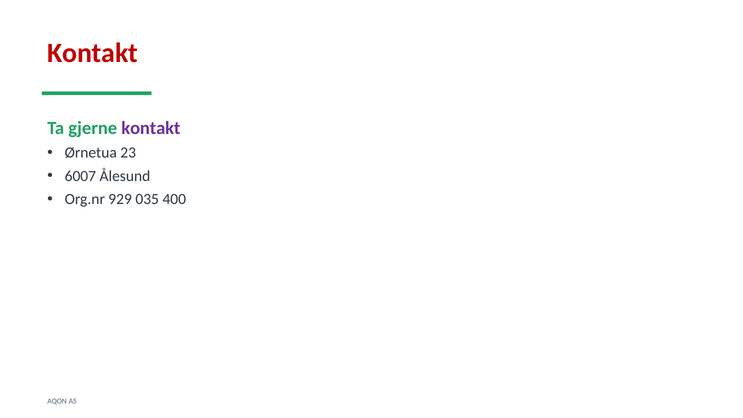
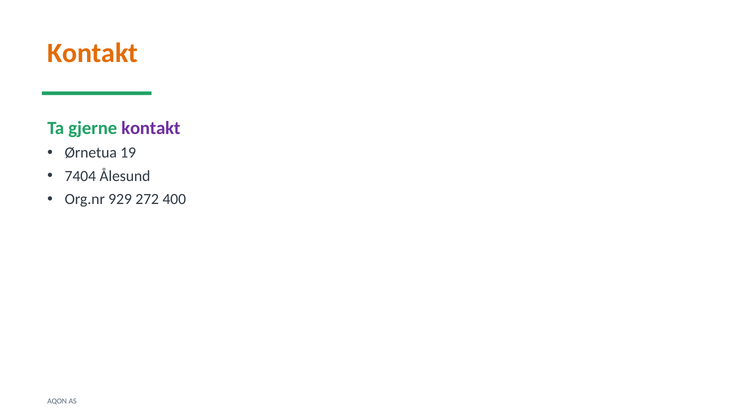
Kontakt at (93, 53) colour: red -> orange
23: 23 -> 19
6007: 6007 -> 7404
035: 035 -> 272
